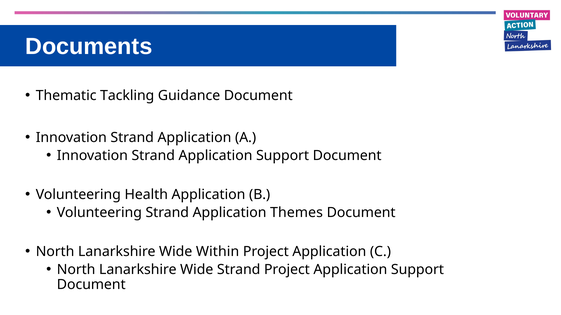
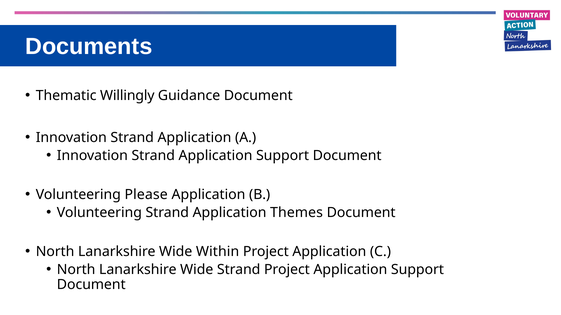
Tackling: Tackling -> Willingly
Health: Health -> Please
